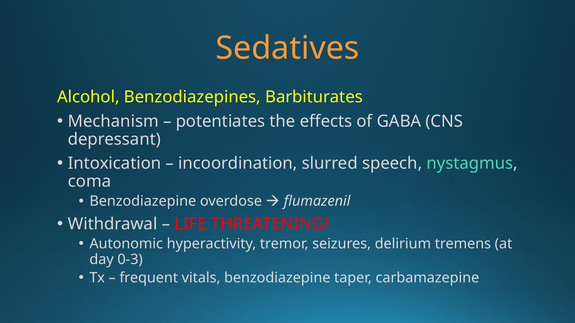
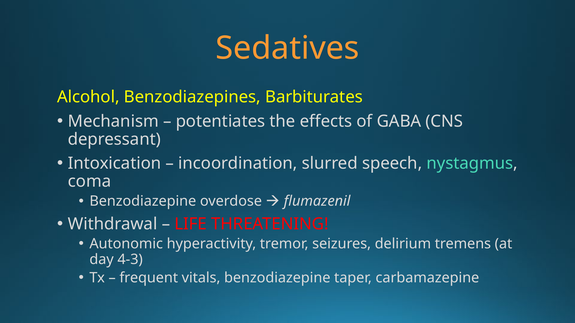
0-3: 0-3 -> 4-3
